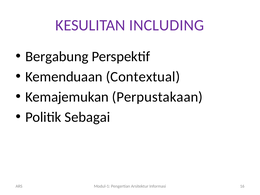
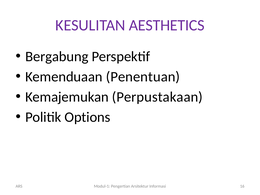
INCLUDING: INCLUDING -> AESTHETICS
Contextual: Contextual -> Penentuan
Sebagai: Sebagai -> Options
